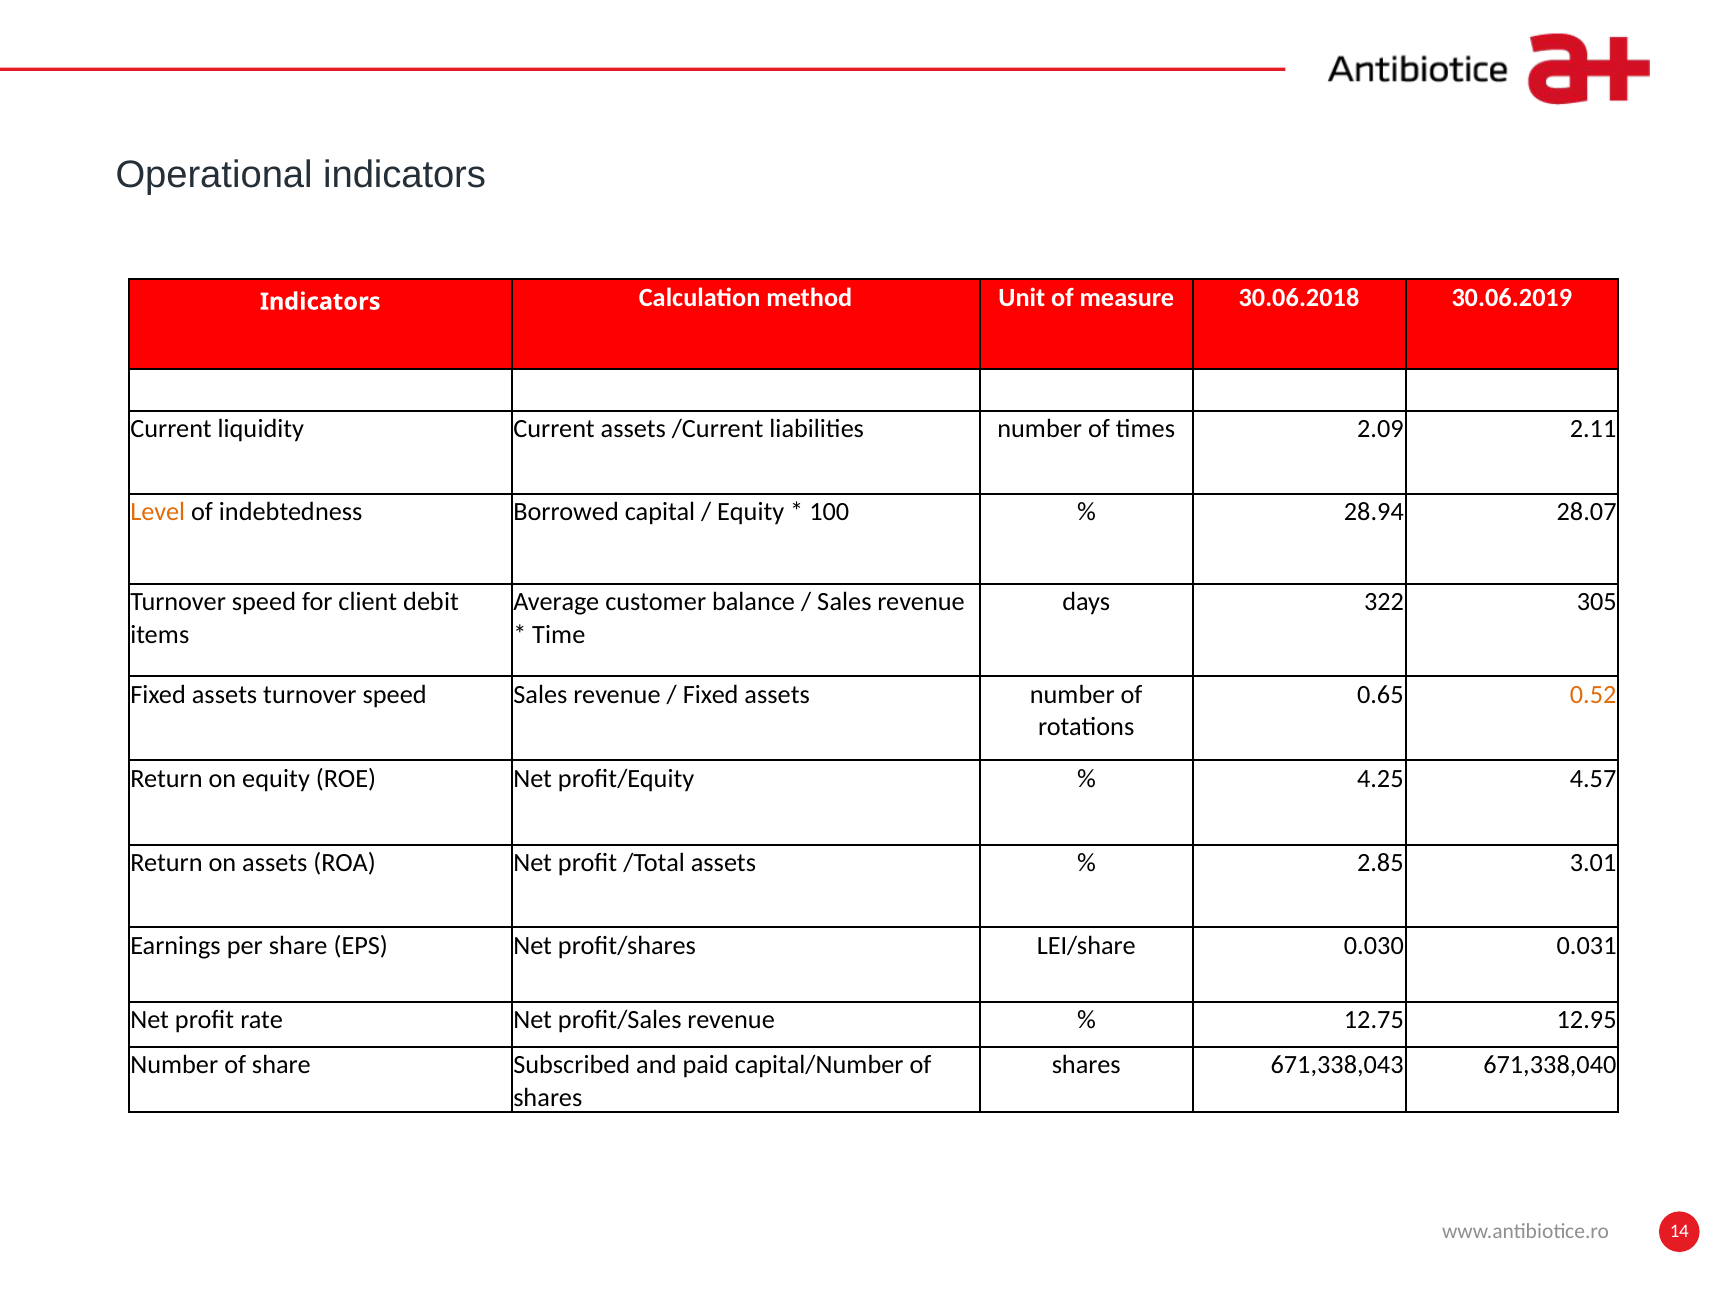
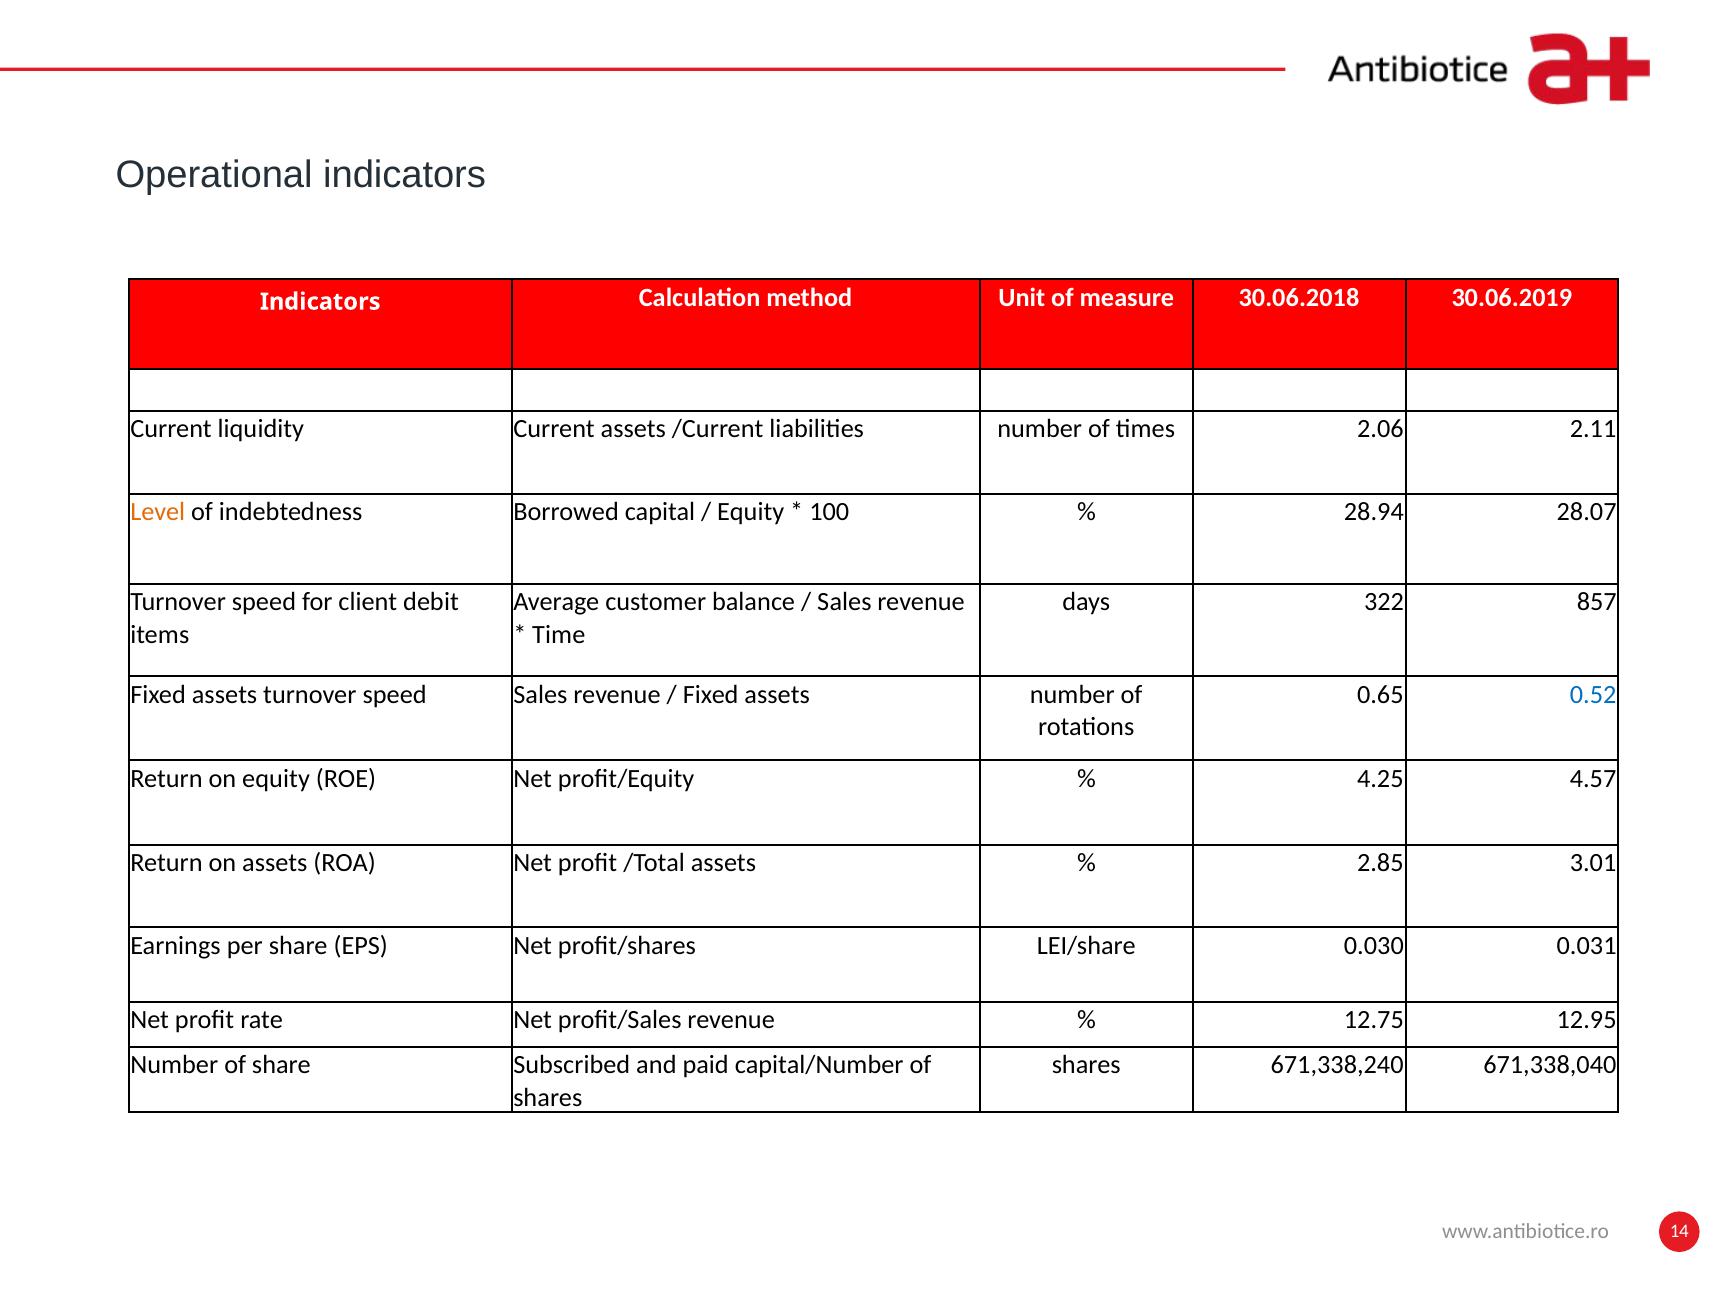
2.09: 2.09 -> 2.06
305: 305 -> 857
0.52 colour: orange -> blue
671,338,043: 671,338,043 -> 671,338,240
